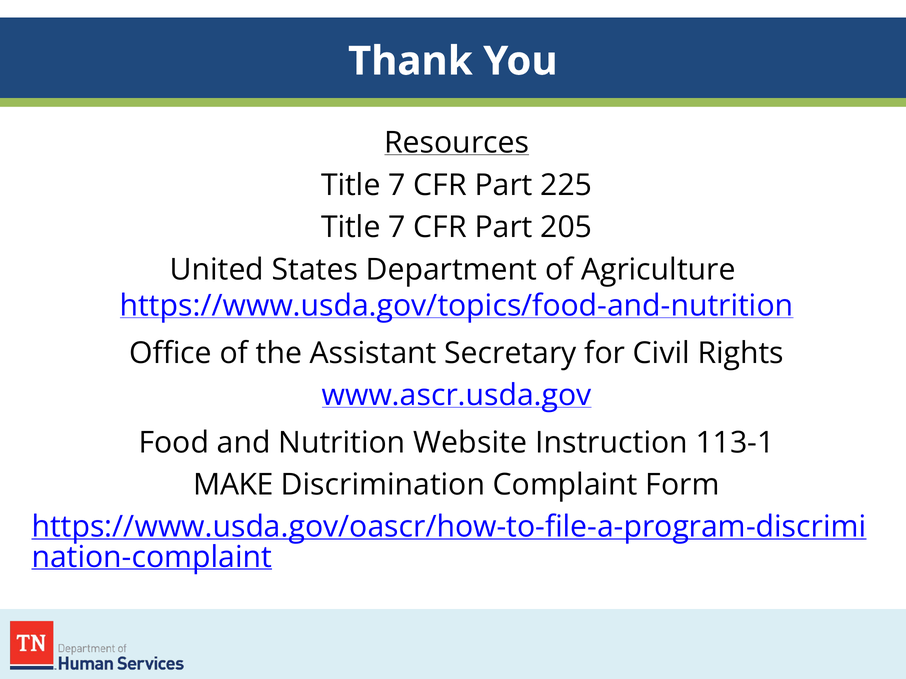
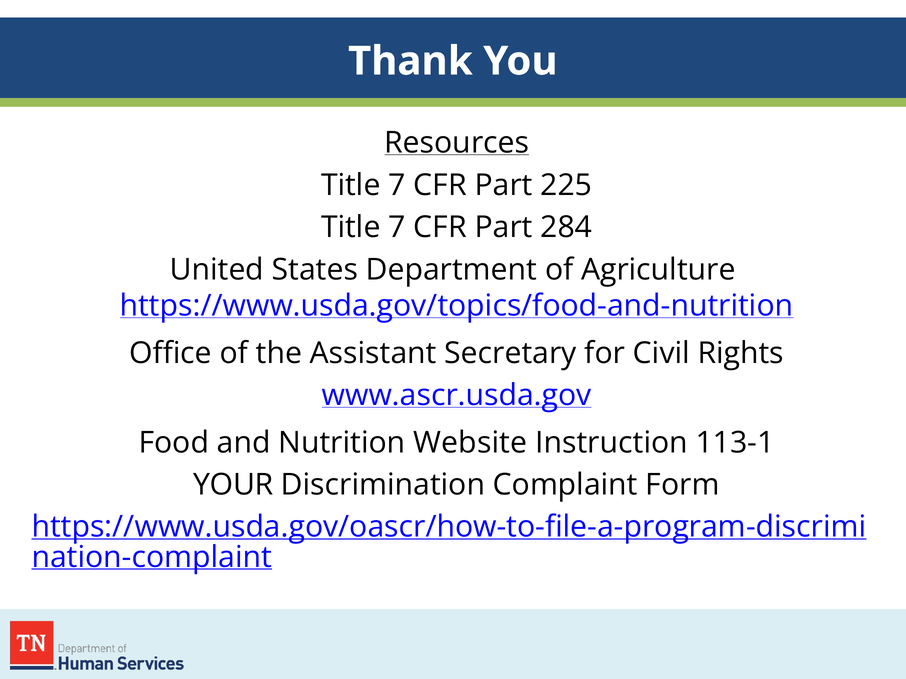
205: 205 -> 284
MAKE: MAKE -> YOUR
